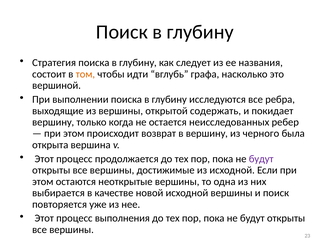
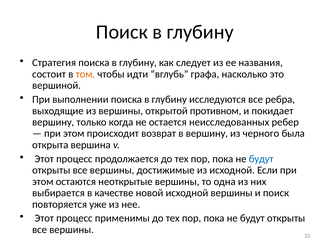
содержать: содержать -> противном
будут at (261, 159) colour: purple -> blue
выполнения: выполнения -> применимы
